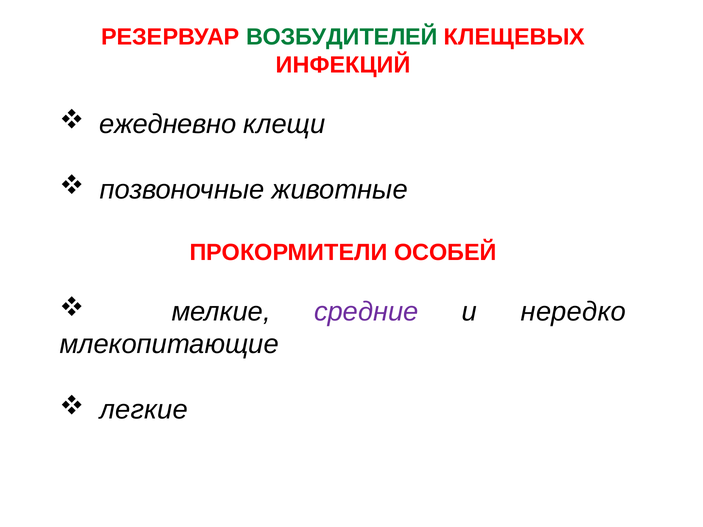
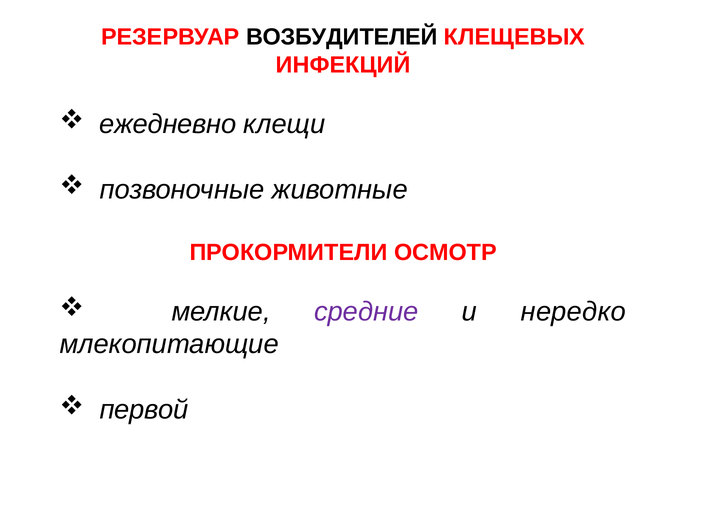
ВОЗБУДИТЕЛЕЙ colour: green -> black
ОСОБЕЙ: ОСОБЕЙ -> ОСМОТР
легкие: легкие -> первой
